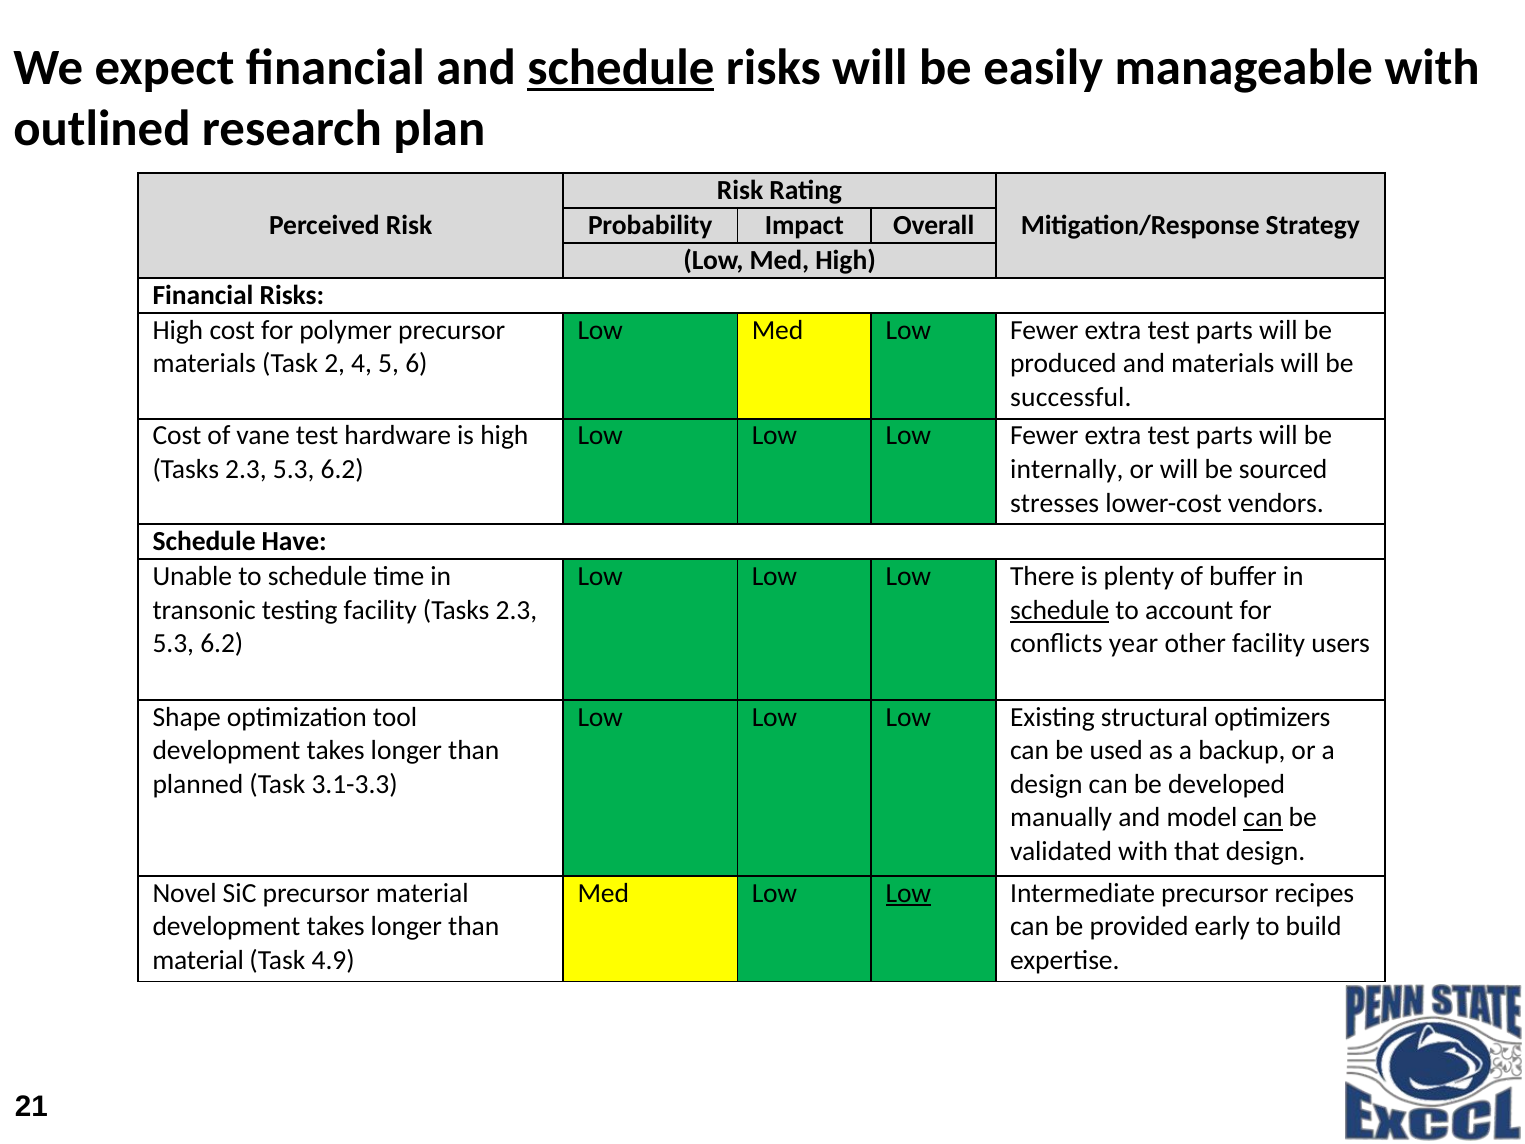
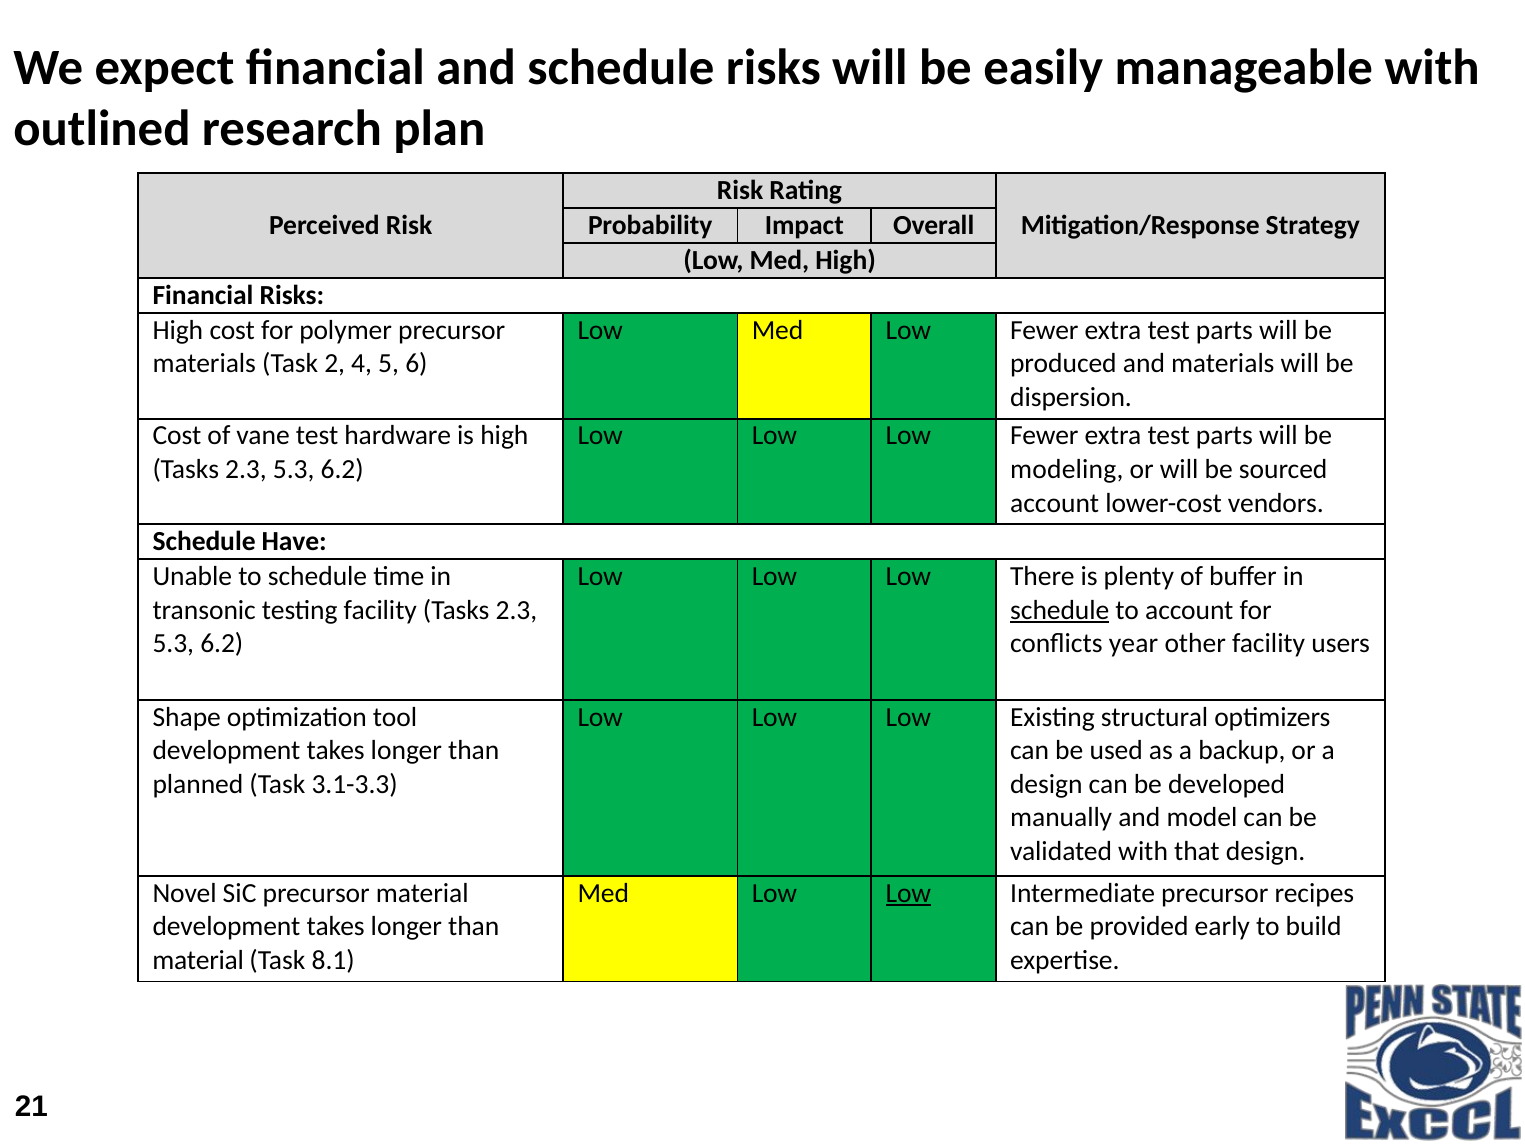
schedule at (621, 68) underline: present -> none
successful: successful -> dispersion
internally: internally -> modeling
stresses at (1055, 503): stresses -> account
can at (1263, 818) underline: present -> none
4.9: 4.9 -> 8.1
